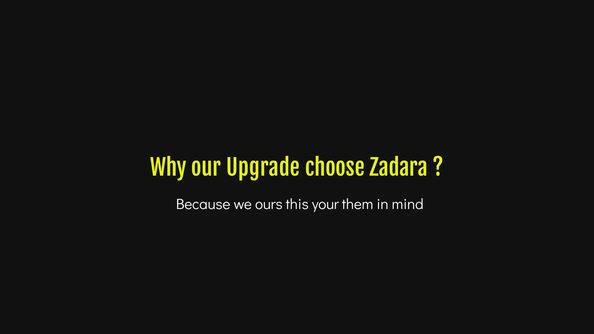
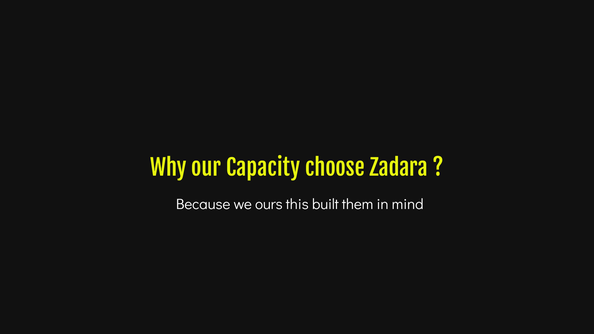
Upgrade: Upgrade -> Capacity
your: your -> built
